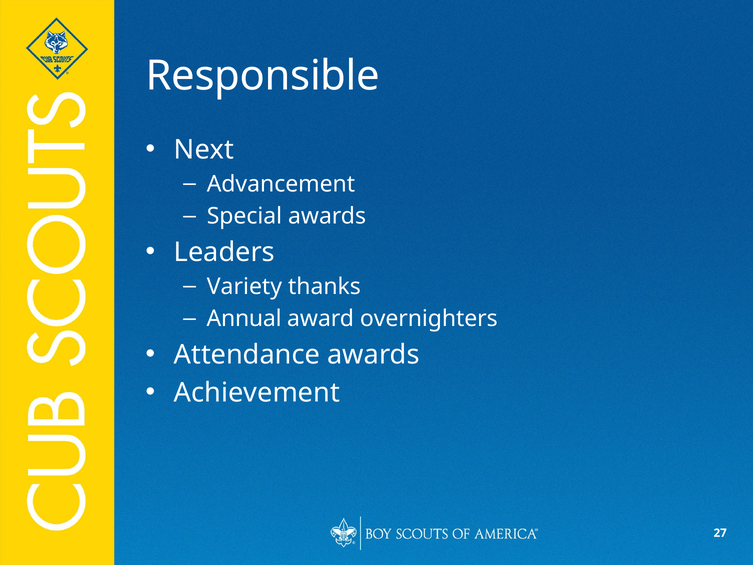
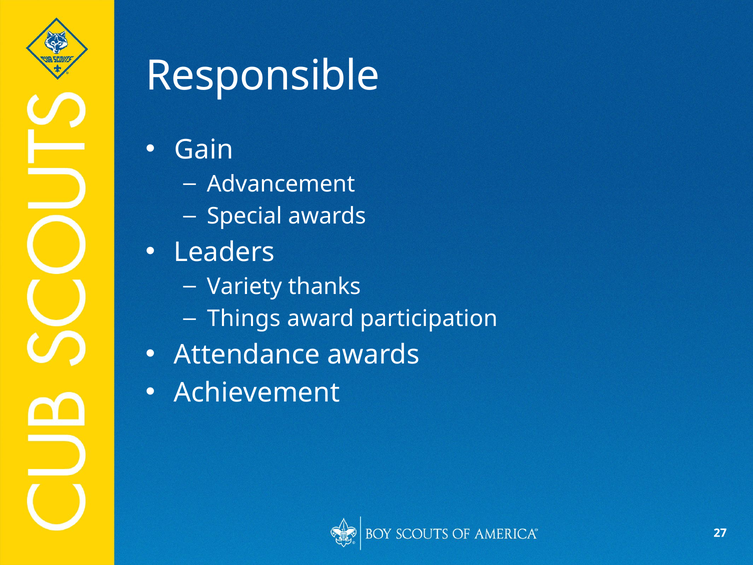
Next: Next -> Gain
Annual: Annual -> Things
overnighters: overnighters -> participation
